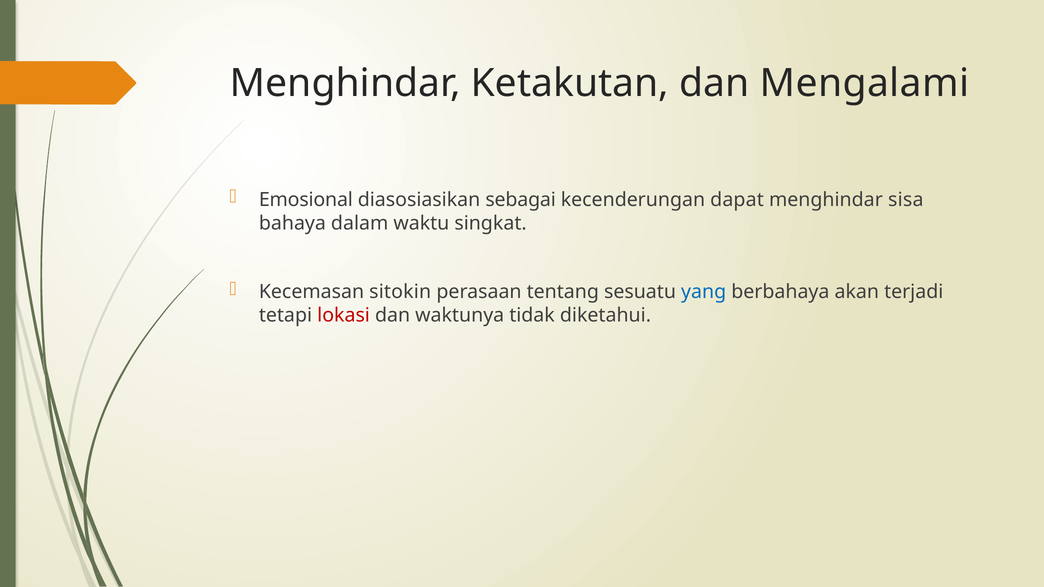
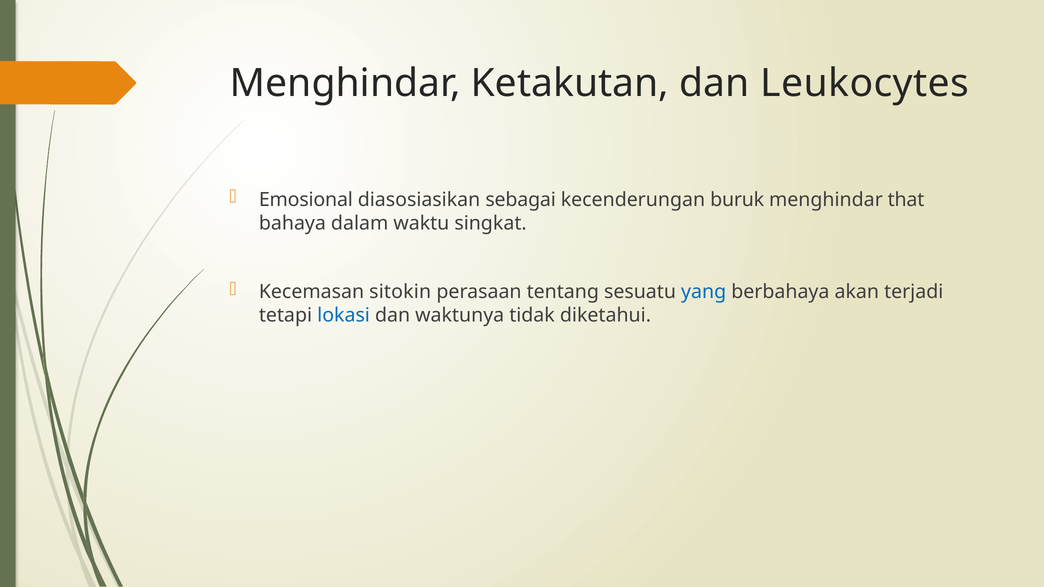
Mengalami: Mengalami -> Leukocytes
dapat: dapat -> buruk
sisa: sisa -> that
lokasi colour: red -> blue
